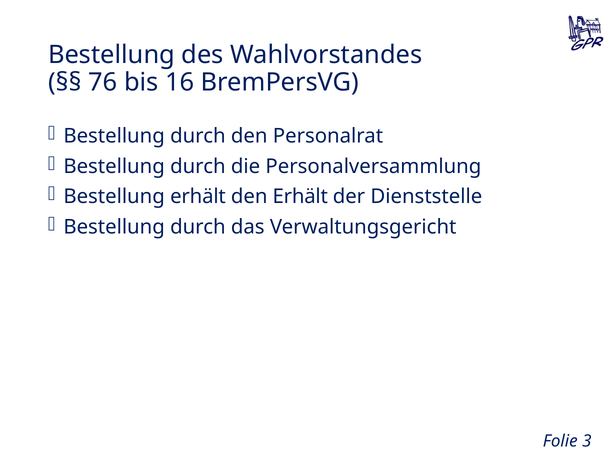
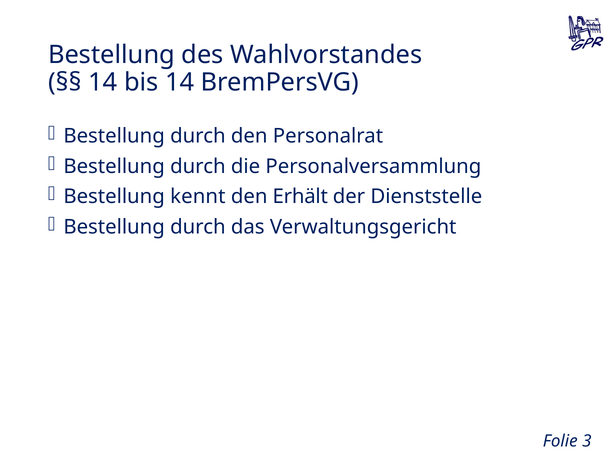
76 at (103, 82): 76 -> 14
bis 16: 16 -> 14
Bestellung erhält: erhält -> kennt
